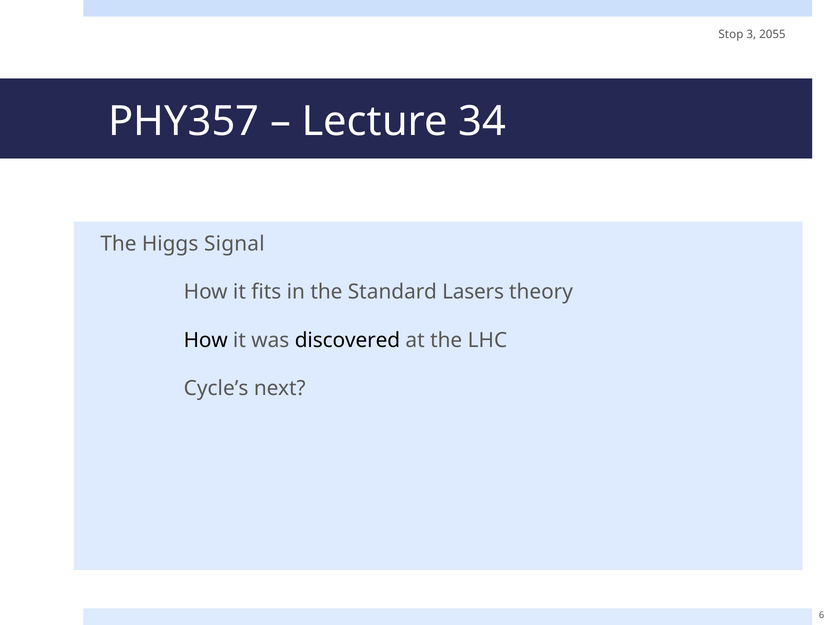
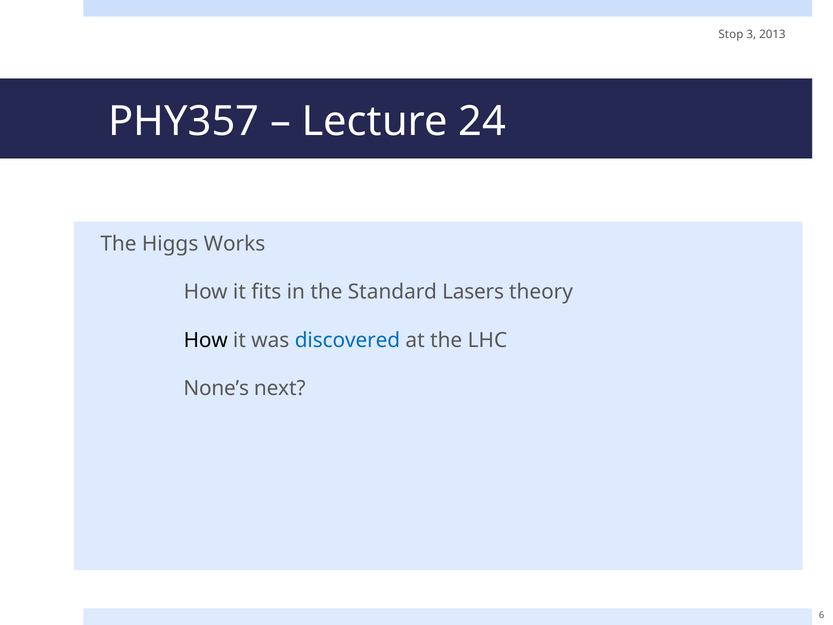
2055: 2055 -> 2013
34: 34 -> 24
Signal: Signal -> Works
discovered colour: black -> blue
Cycle’s: Cycle’s -> None’s
